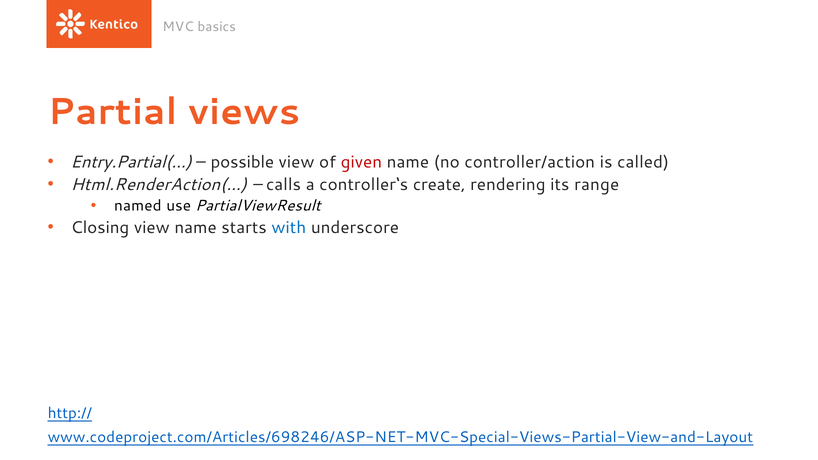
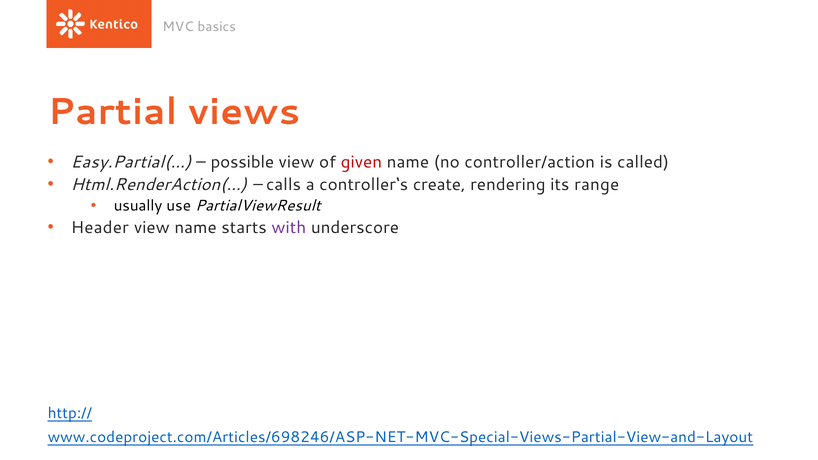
Entry.Partial(…: Entry.Partial(… -> Easy.Partial(…
named: named -> usually
Closing: Closing -> Header
with colour: blue -> purple
